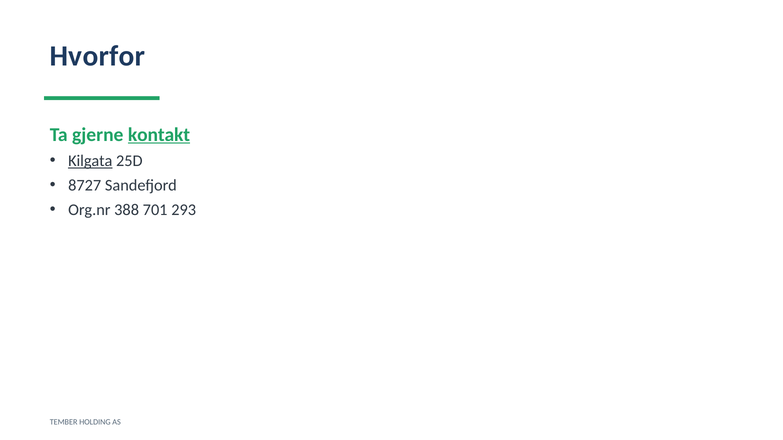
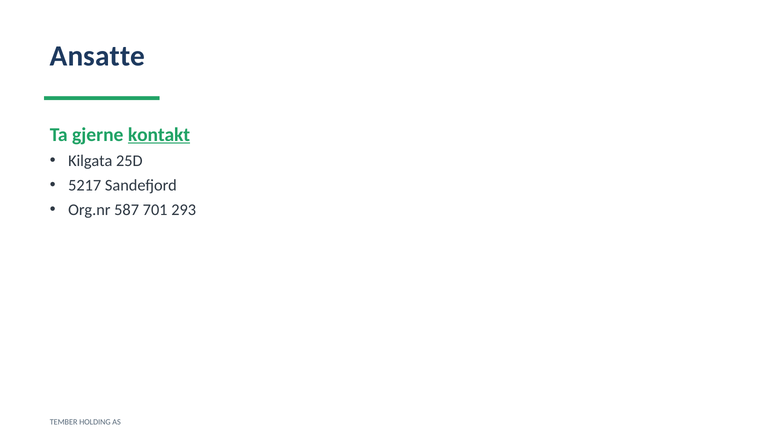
Hvorfor: Hvorfor -> Ansatte
Kilgata underline: present -> none
8727: 8727 -> 5217
388: 388 -> 587
